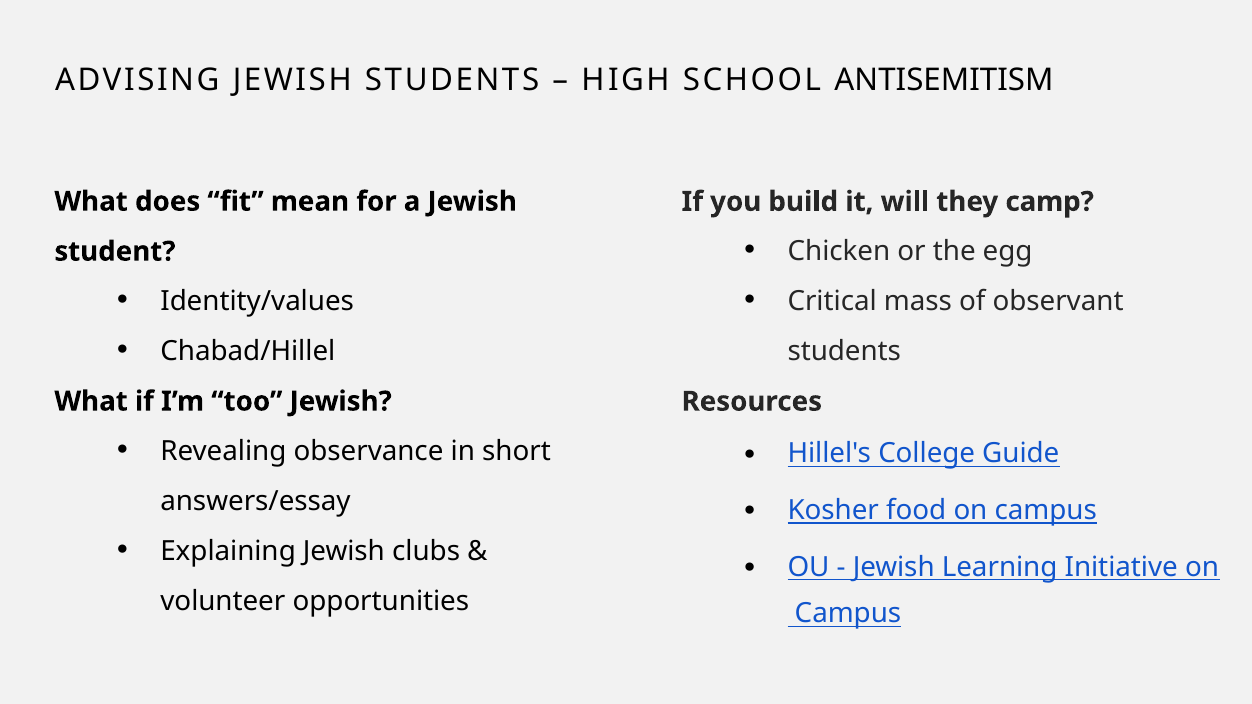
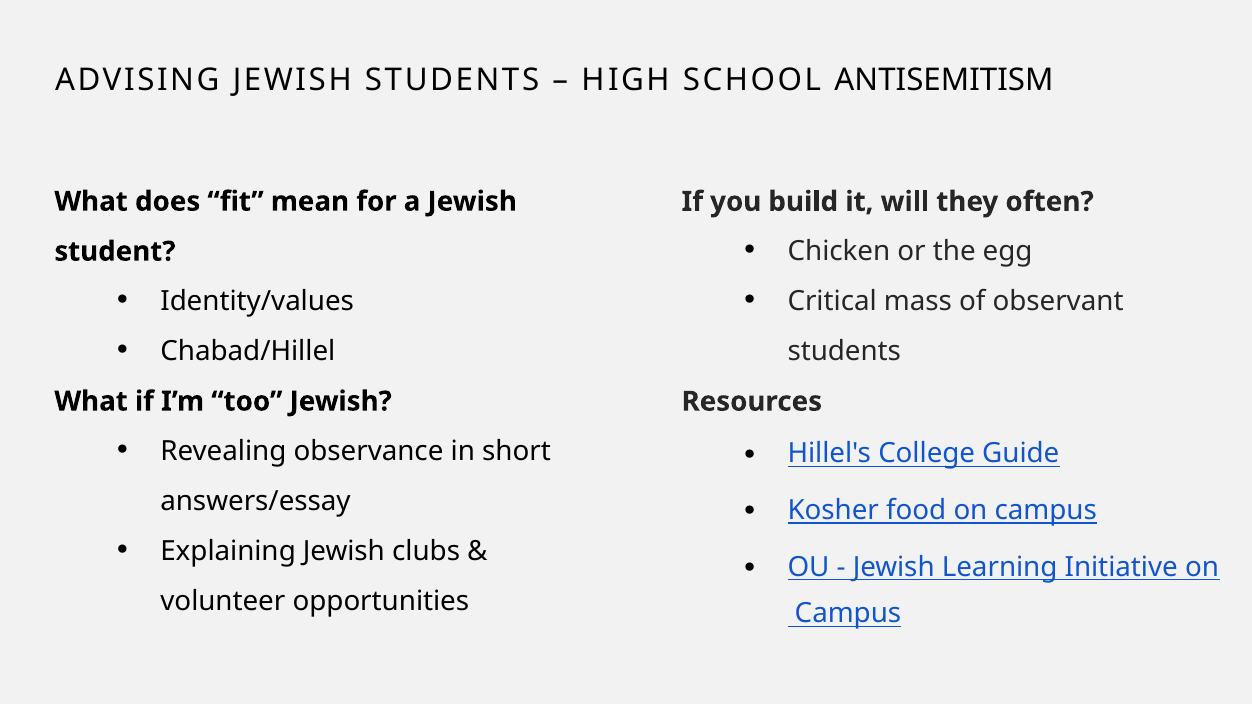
camp: camp -> often
